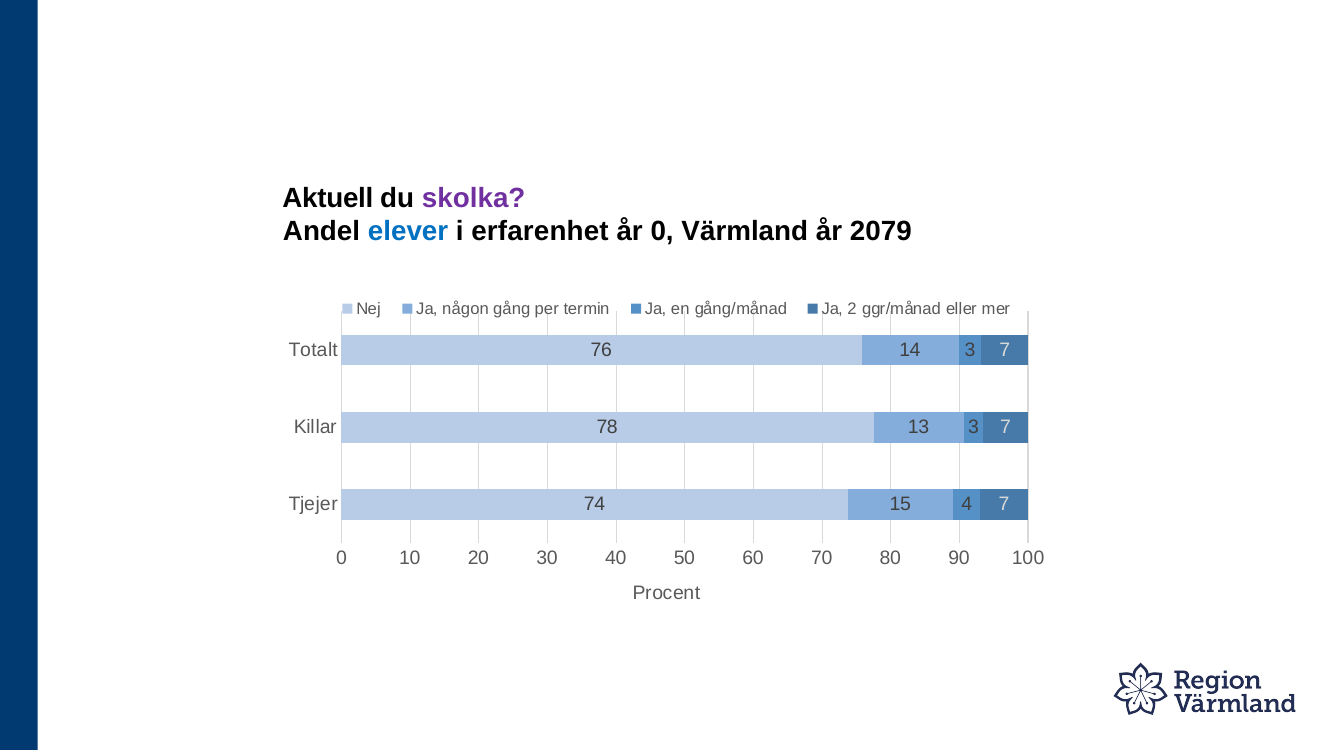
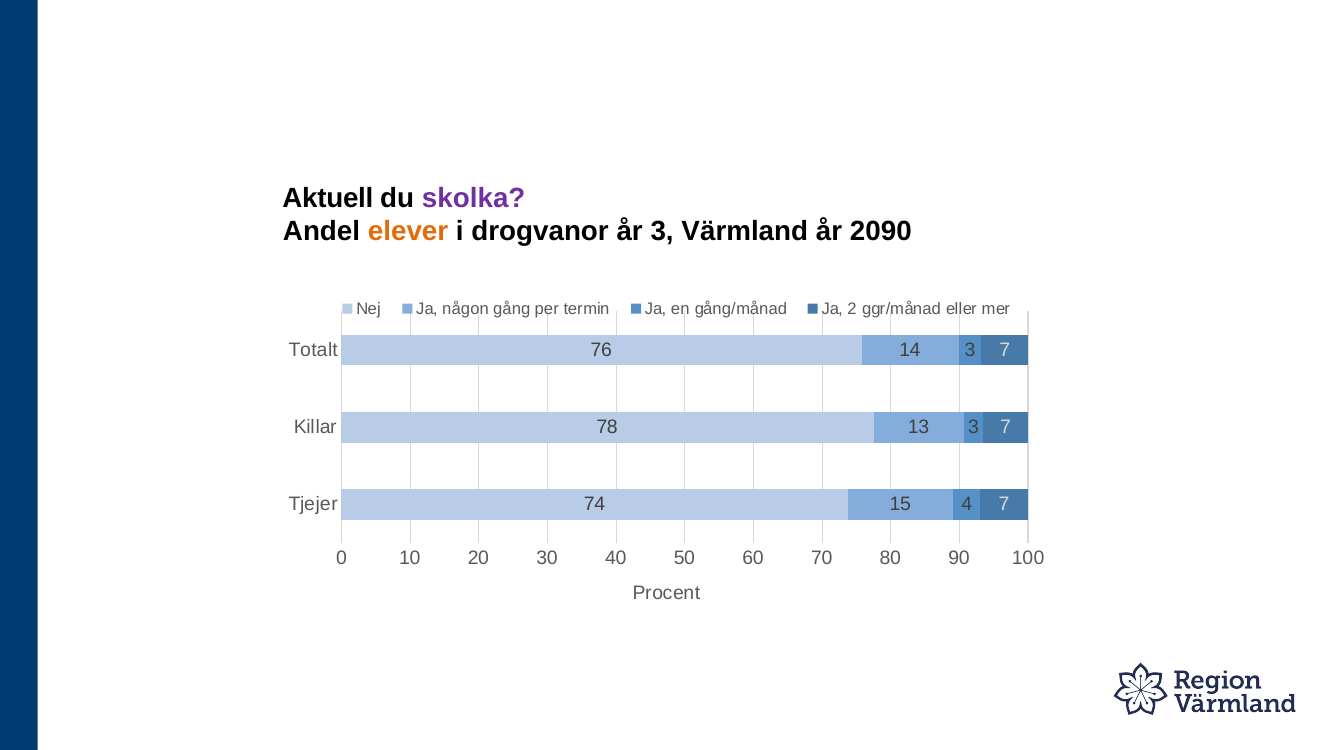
elever colour: blue -> orange
erfarenhet: erfarenhet -> drogvanor
år 0: 0 -> 3
2079: 2079 -> 2090
